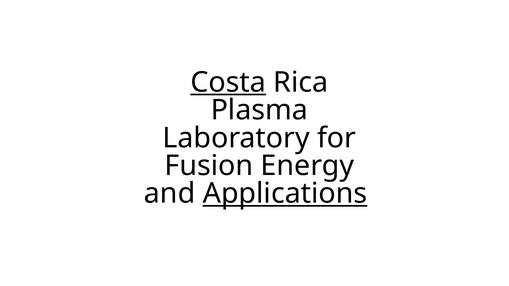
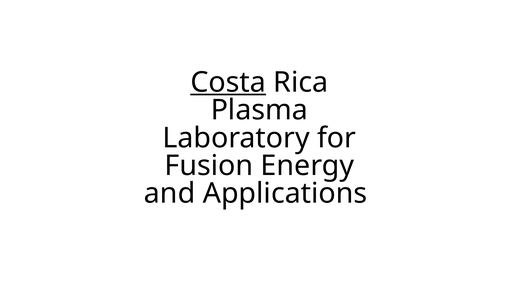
Applications underline: present -> none
